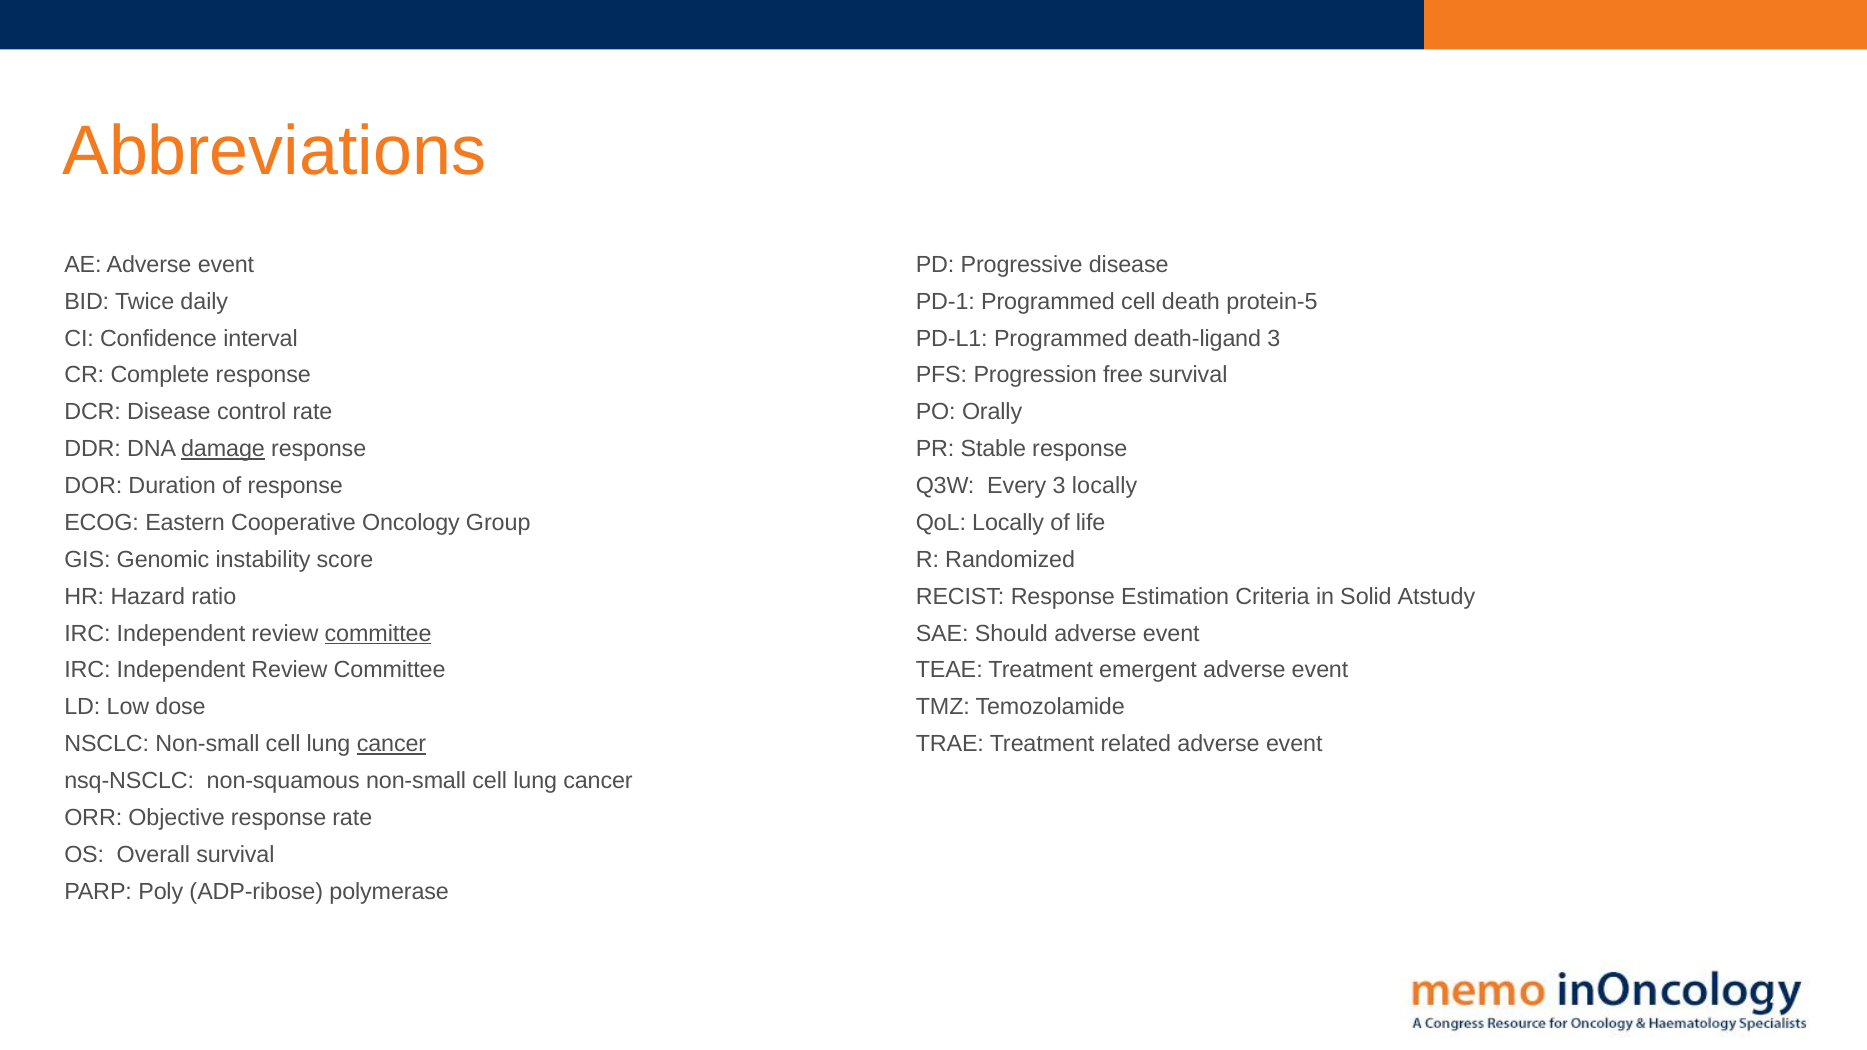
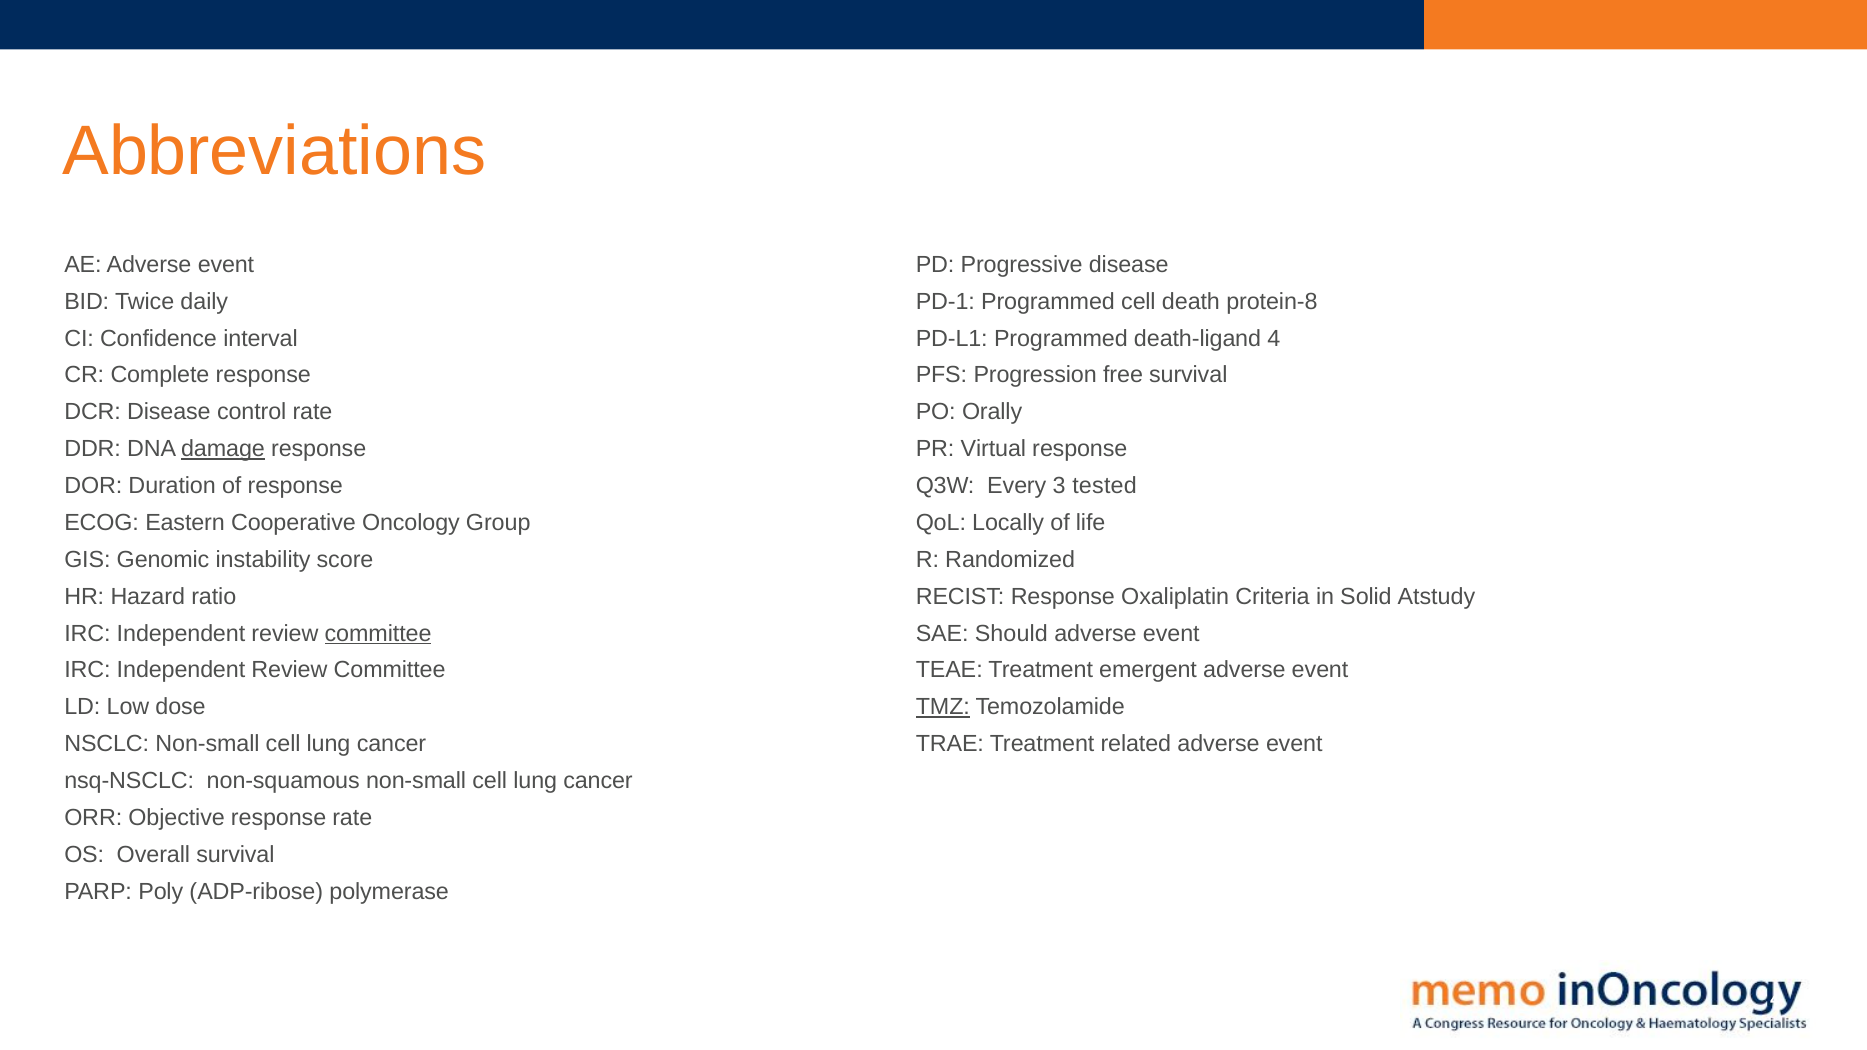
protein-5: protein-5 -> protein-8
death-ligand 3: 3 -> 4
Stable: Stable -> Virtual
3 locally: locally -> tested
Estimation: Estimation -> Oxaliplatin
TMZ underline: none -> present
cancer at (391, 744) underline: present -> none
